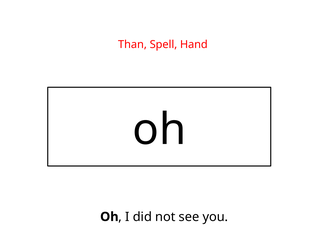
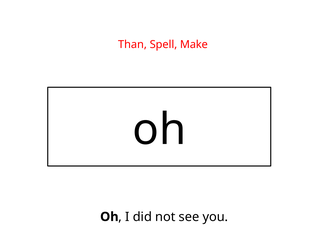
Hand: Hand -> Make
